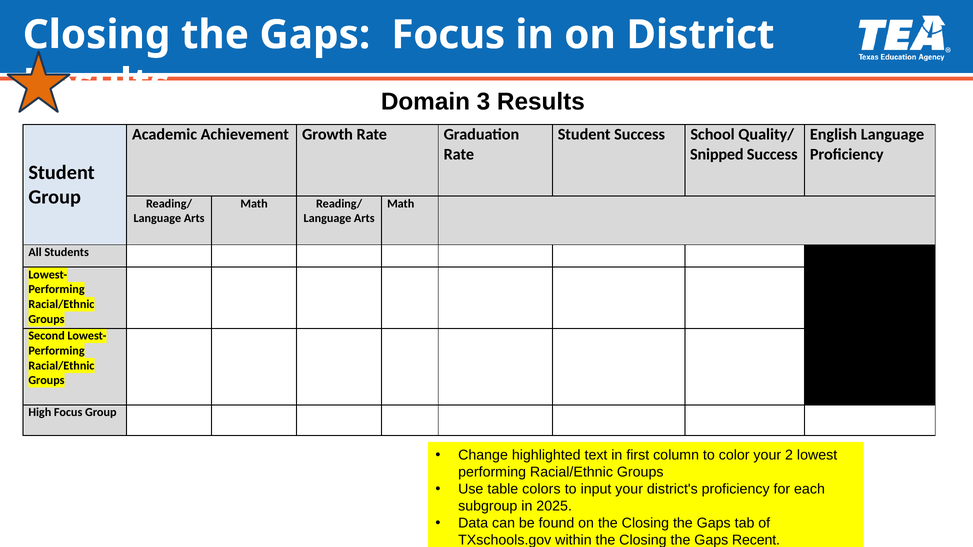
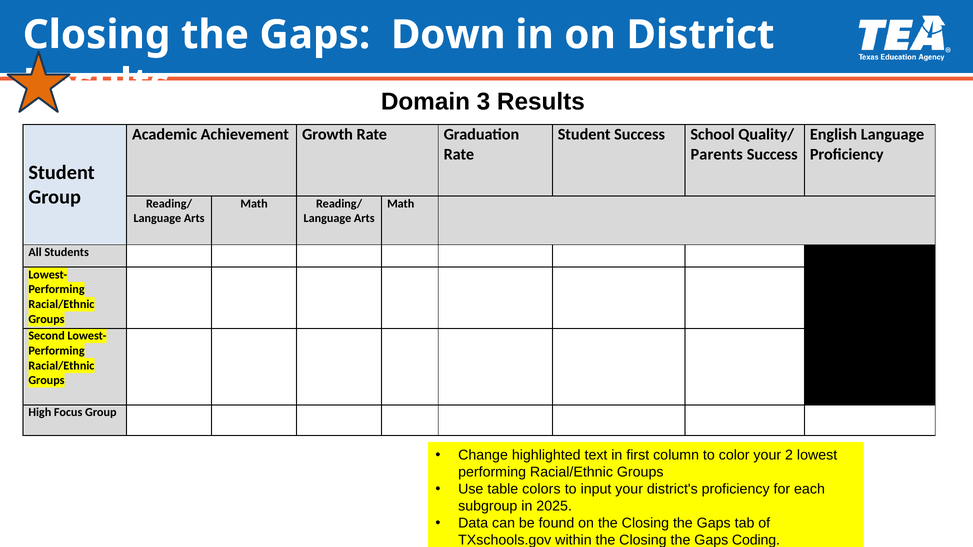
Gaps Focus: Focus -> Down
Snipped: Snipped -> Parents
Recent: Recent -> Coding
